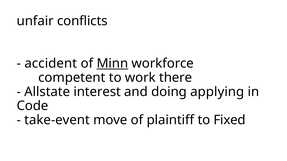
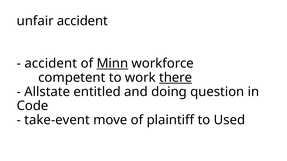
unfair conflicts: conflicts -> accident
there underline: none -> present
interest: interest -> entitled
applying: applying -> question
Fixed: Fixed -> Used
